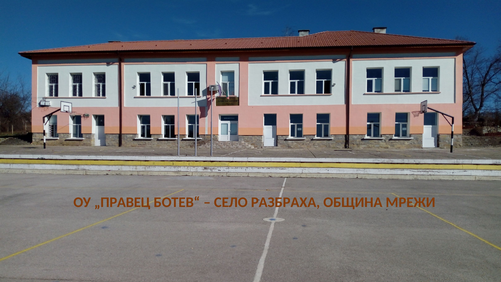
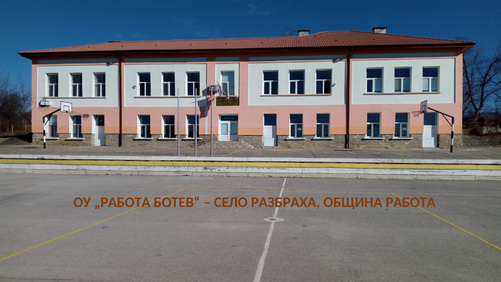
„ПРАВЕЦ: „ПРАВЕЦ -> „РАБОТА
МРЕЖИ: МРЕЖИ -> РАБОТА
